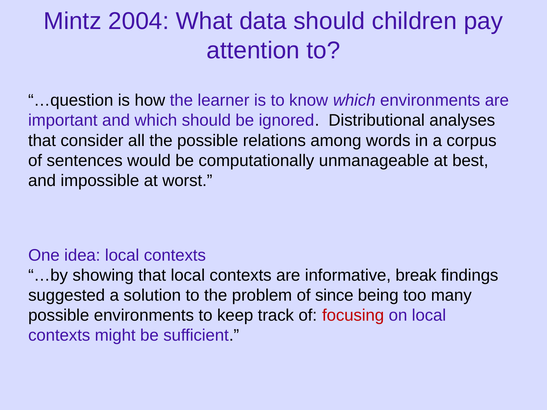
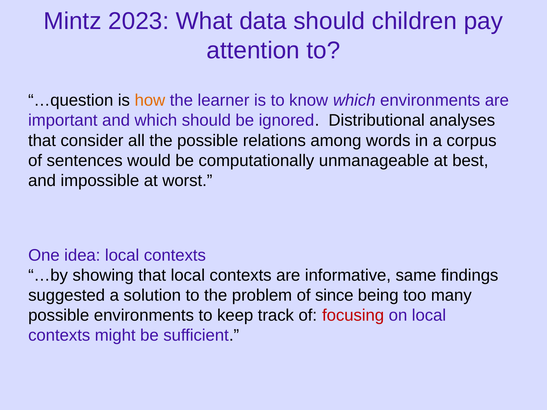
2004: 2004 -> 2023
how colour: black -> orange
break: break -> same
